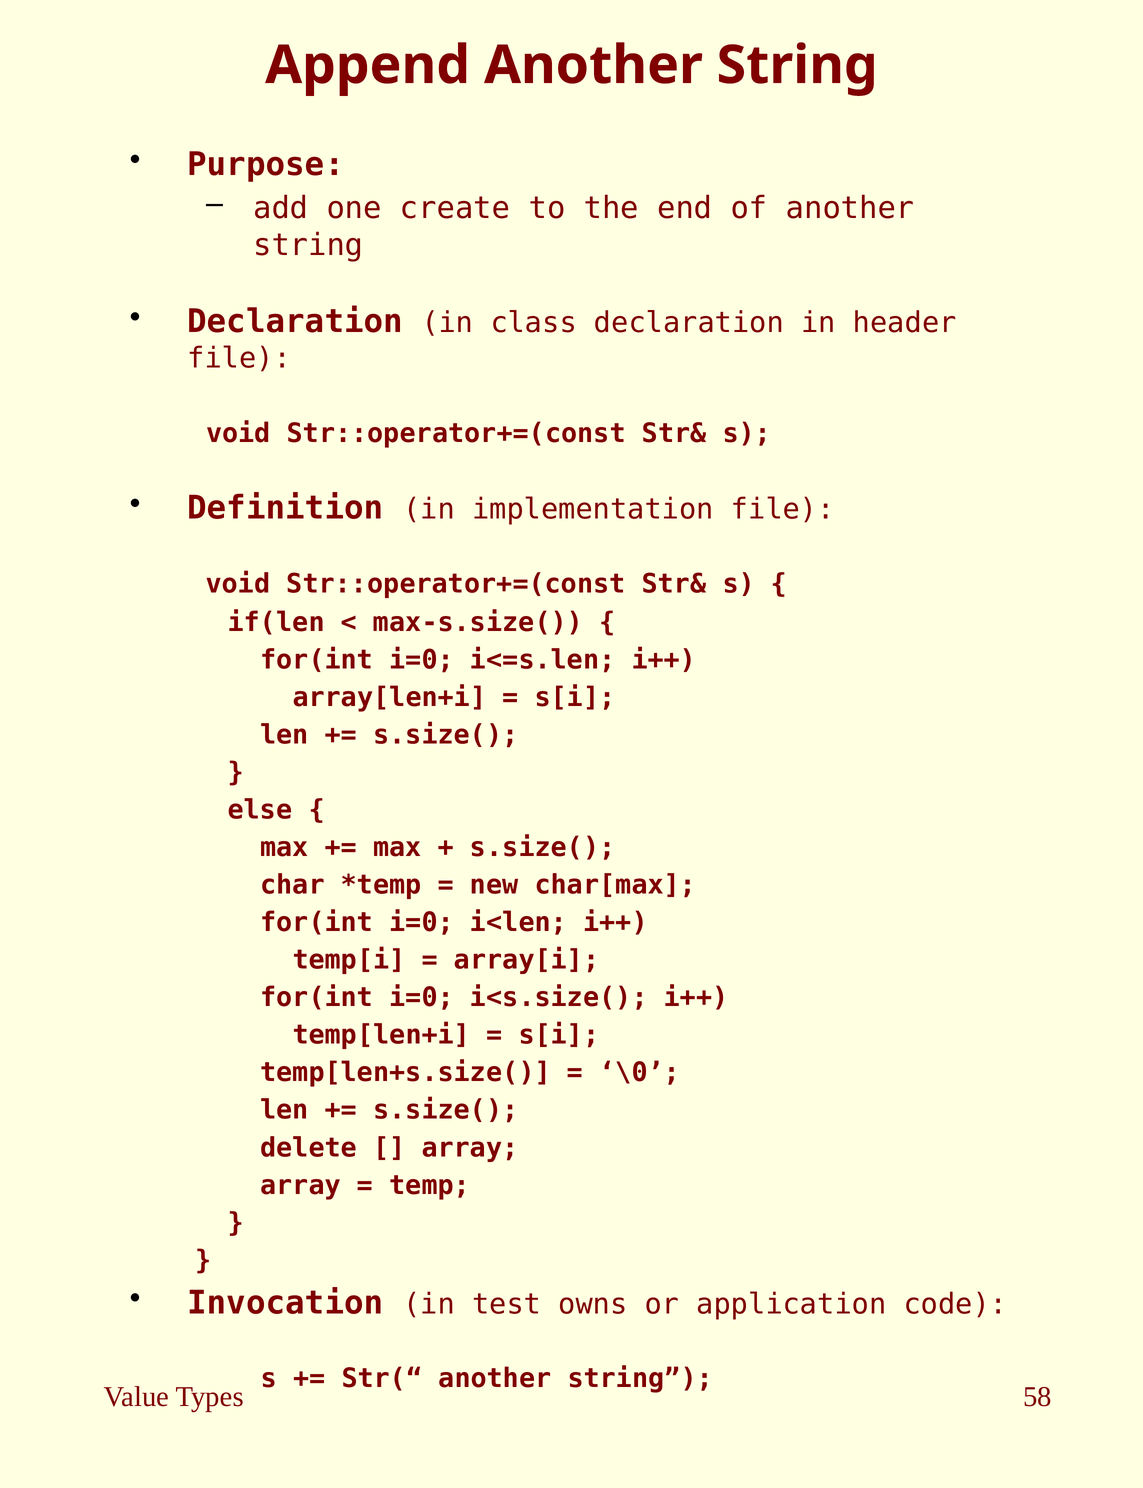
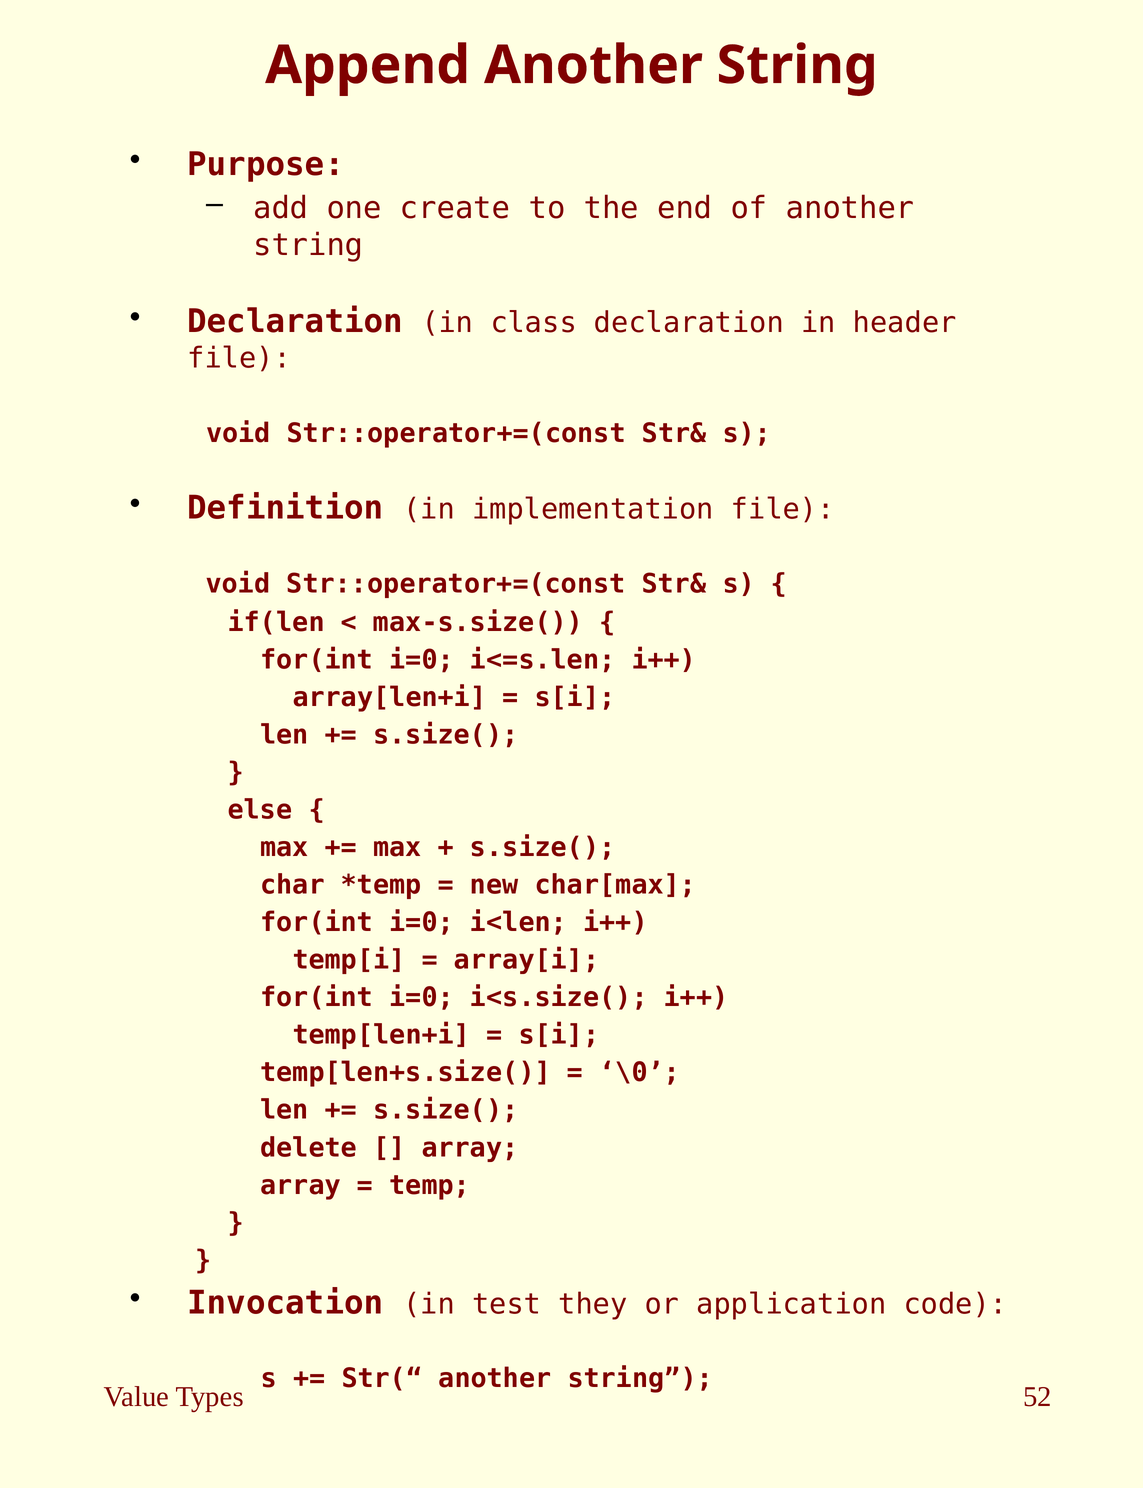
owns: owns -> they
58: 58 -> 52
